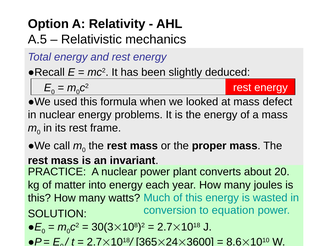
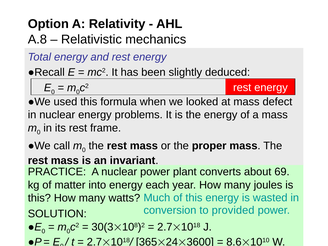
A.5: A.5 -> A.8
20: 20 -> 69
equation: equation -> provided
